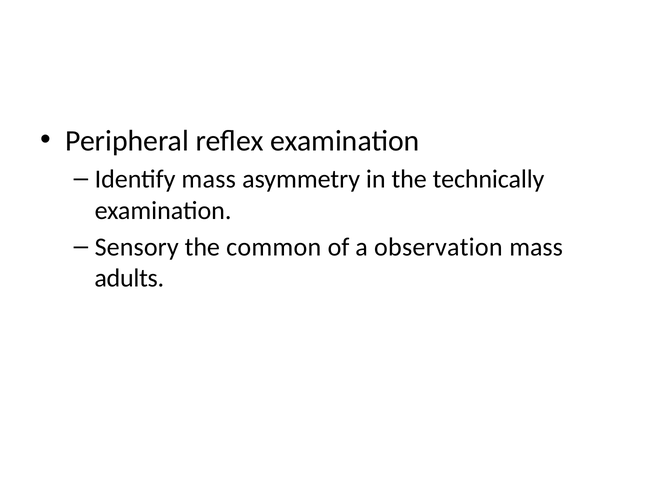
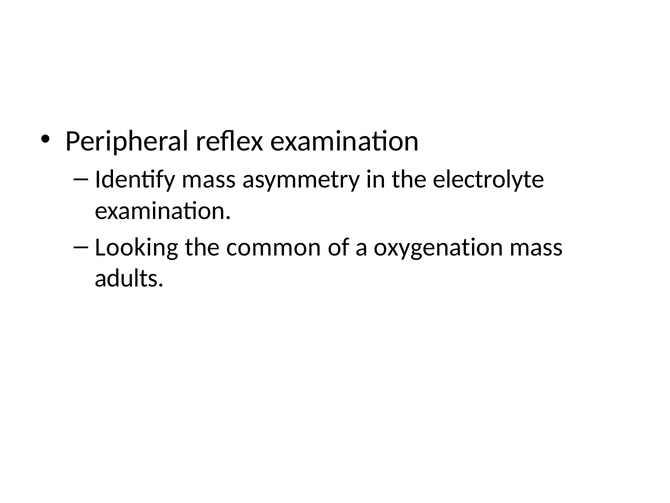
technically: technically -> electrolyte
Sensory: Sensory -> Looking
observation: observation -> oxygenation
